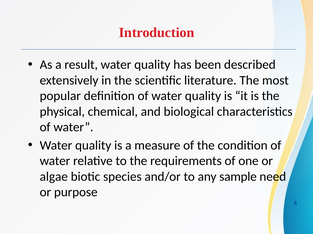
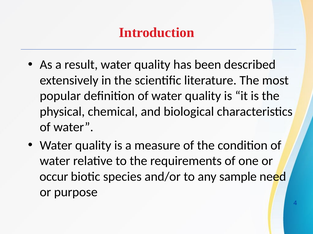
algae: algae -> occur
